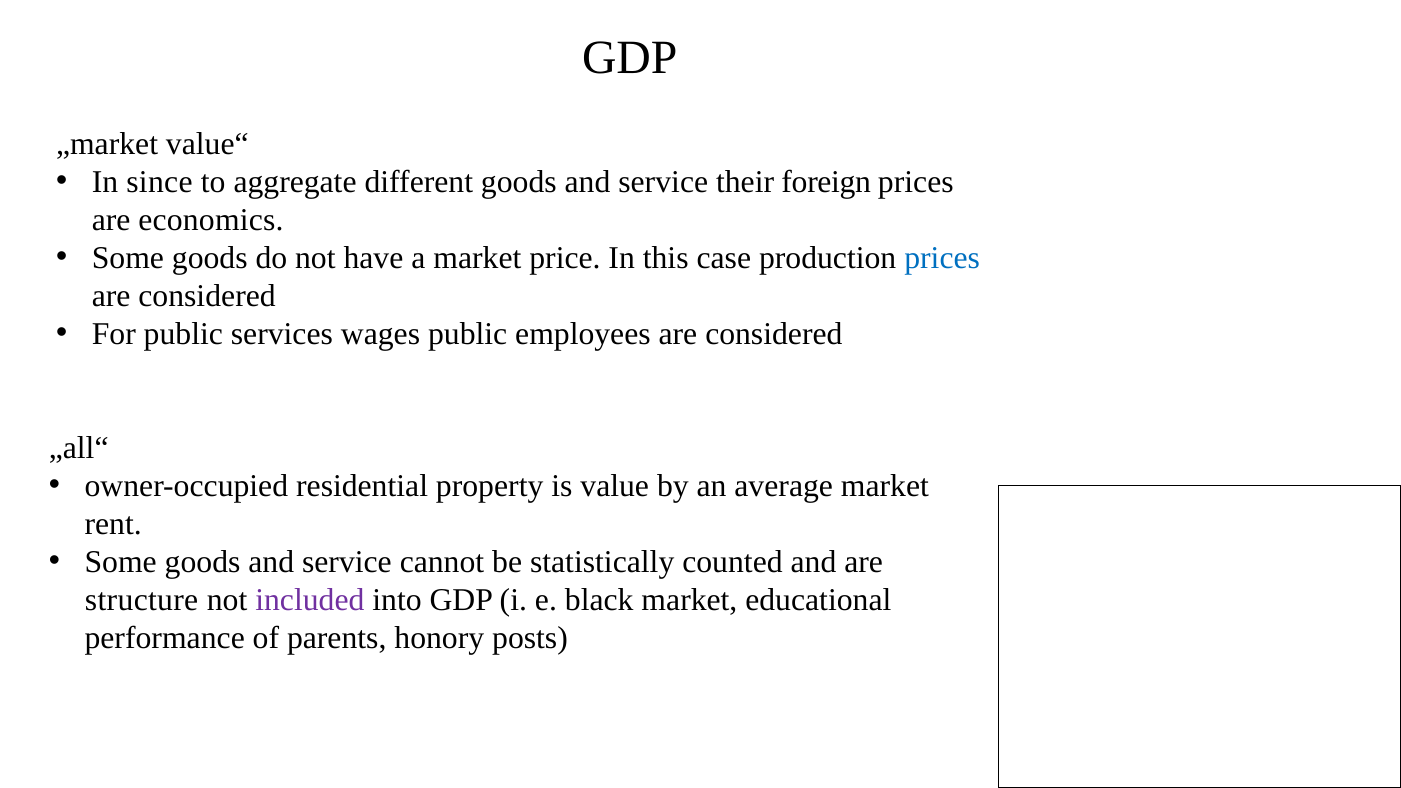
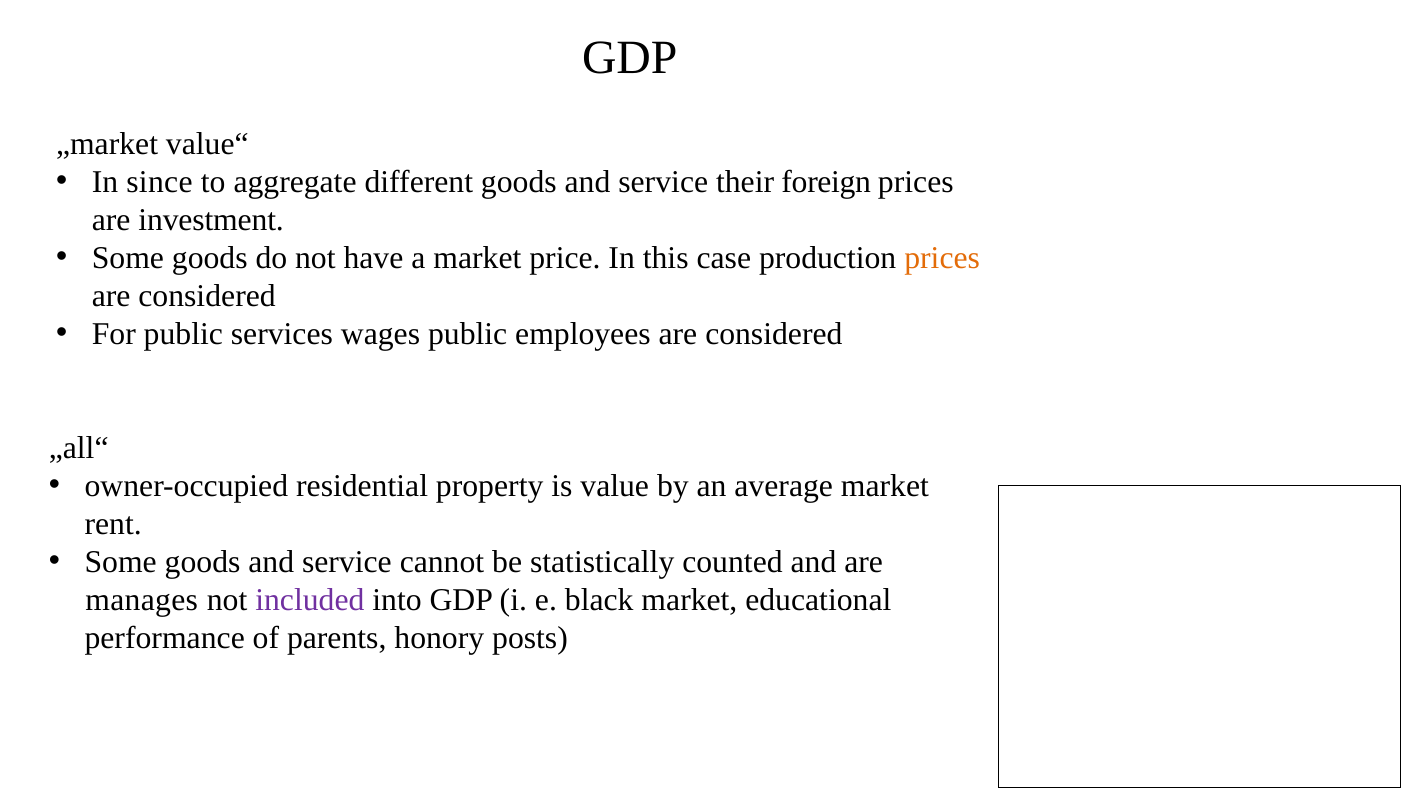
economics: economics -> investment
prices at (942, 258) colour: blue -> orange
structure: structure -> manages
